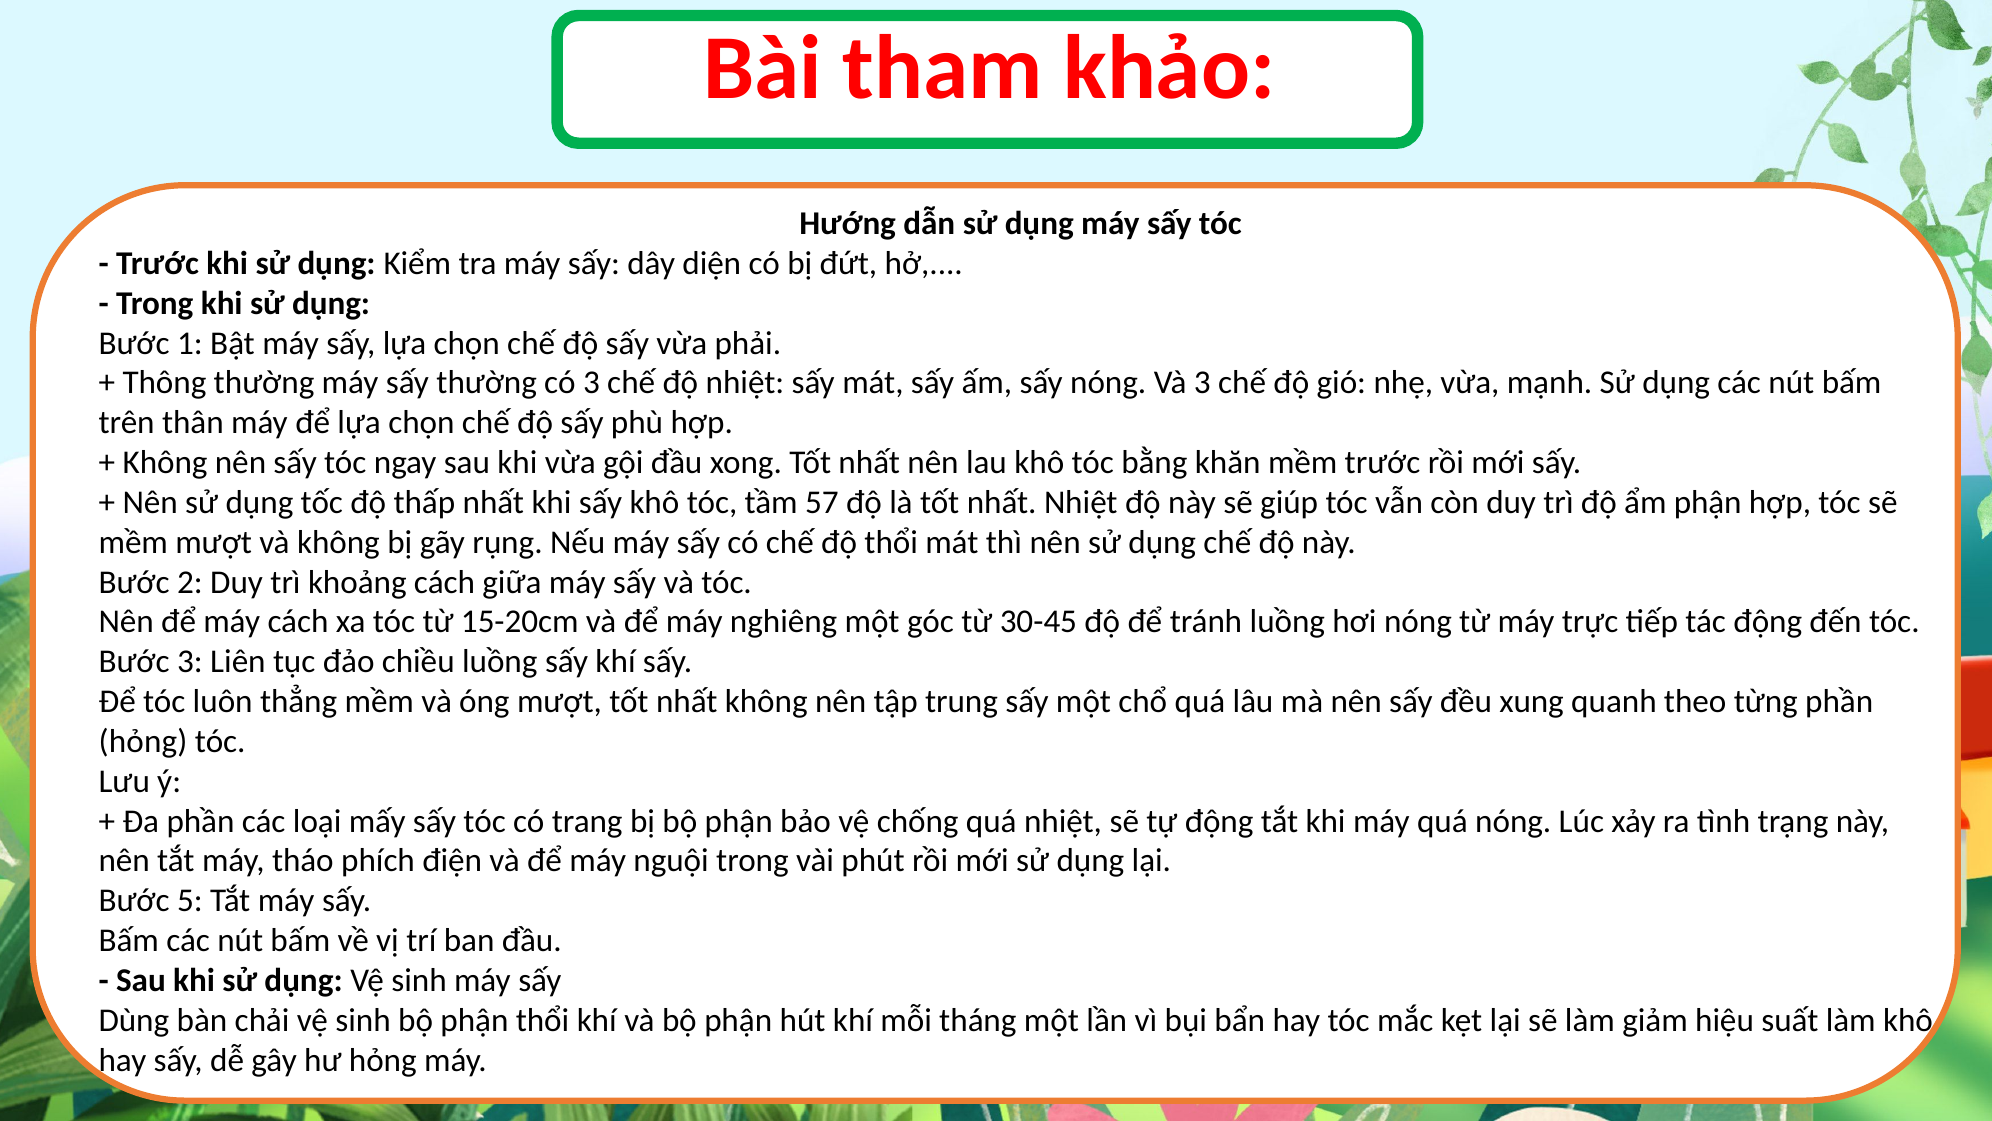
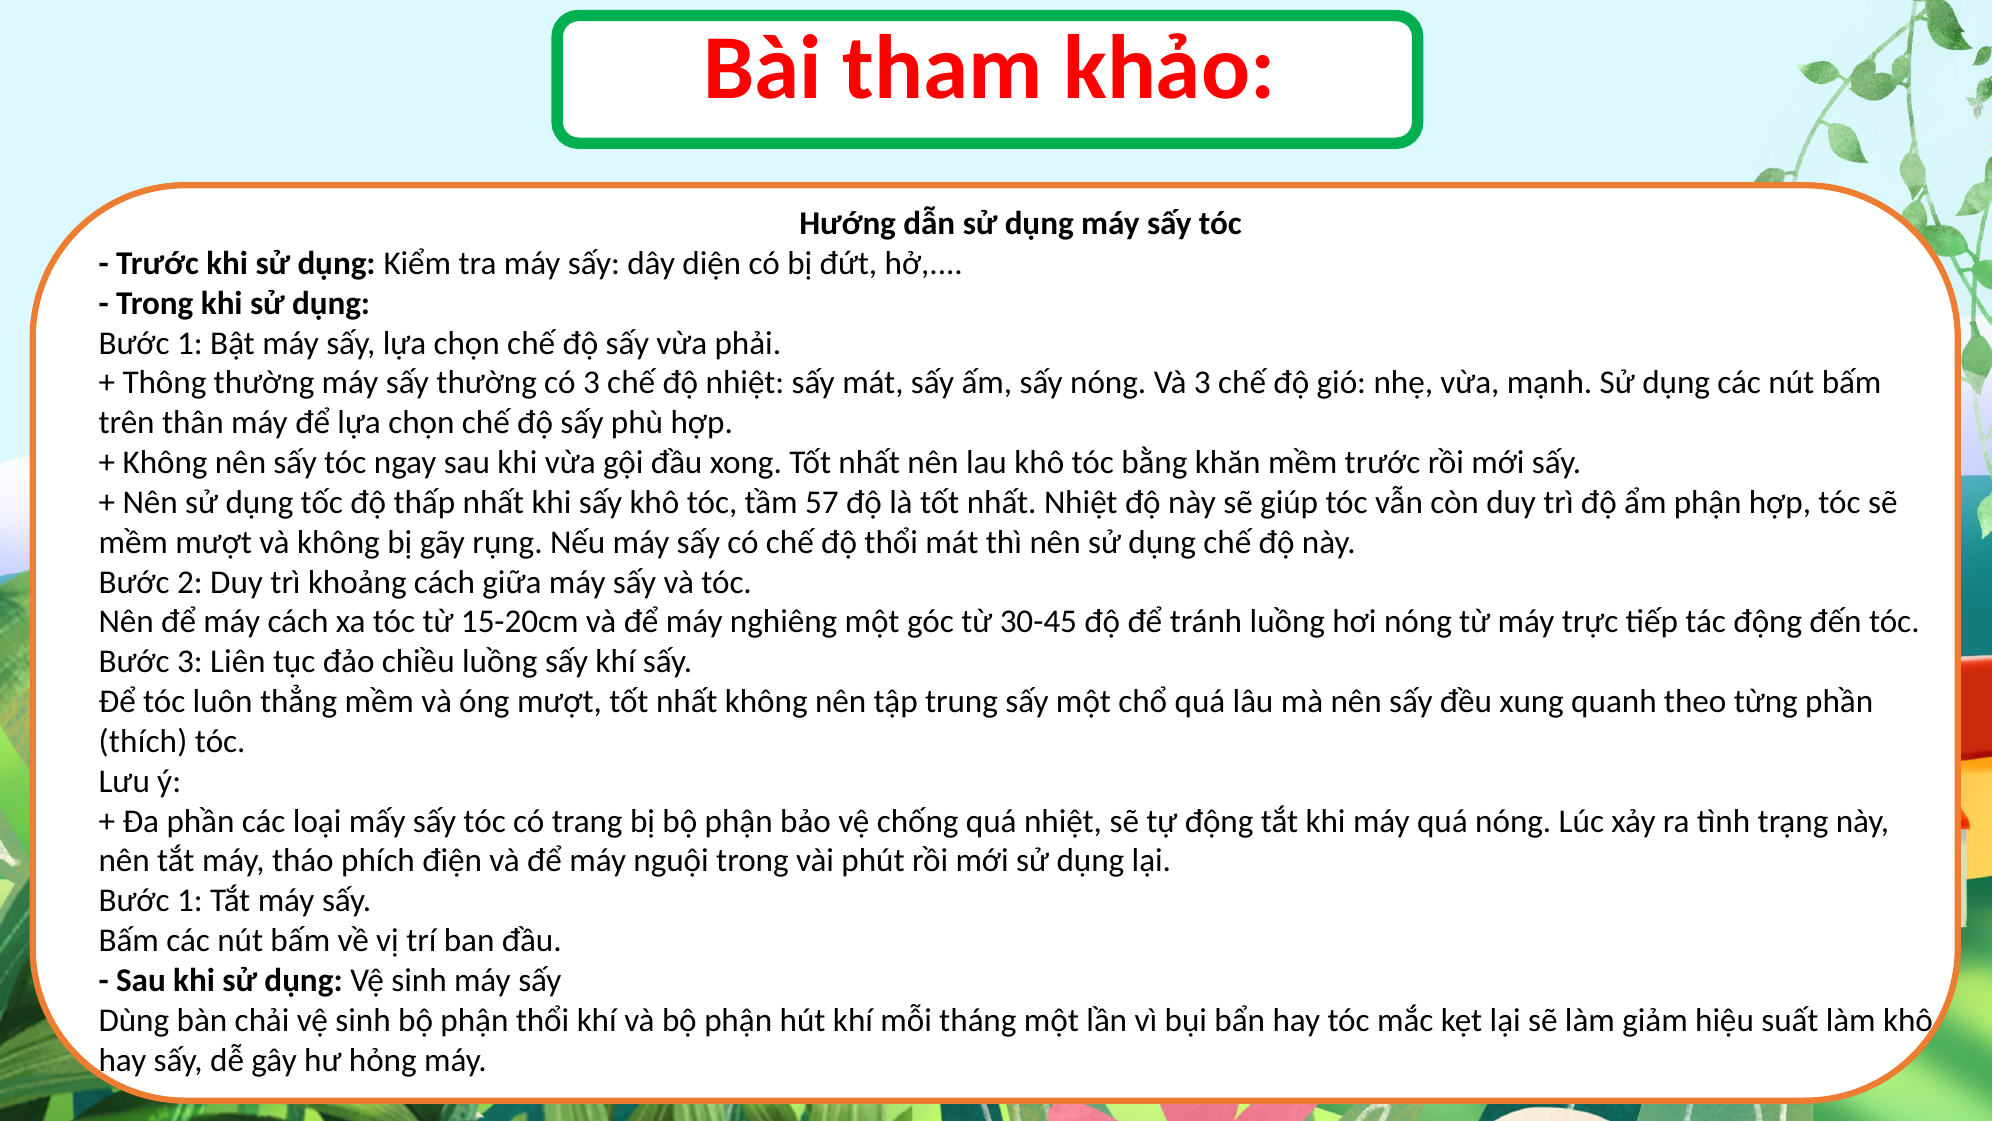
hỏng at (143, 741): hỏng -> thích
5 at (190, 900): 5 -> 1
